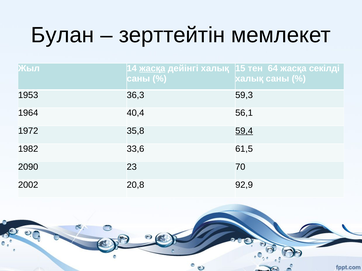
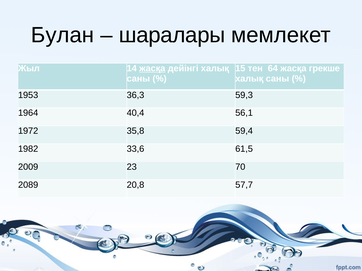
зерттейтін: зерттейтін -> шаралары
секілді: секілді -> грекше
59,4 underline: present -> none
2090: 2090 -> 2009
2002: 2002 -> 2089
92,9: 92,9 -> 57,7
